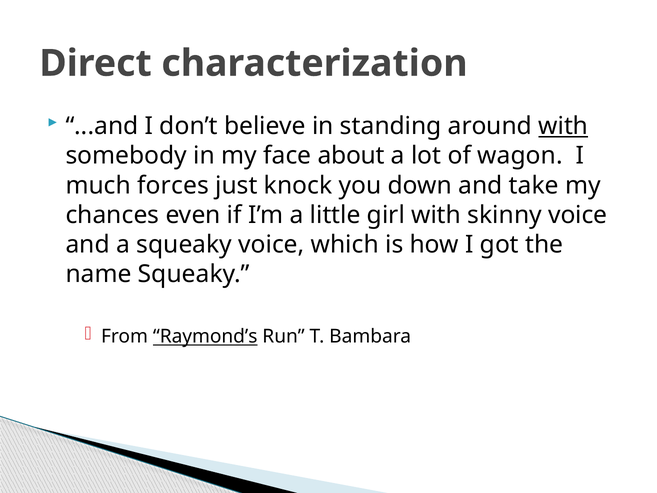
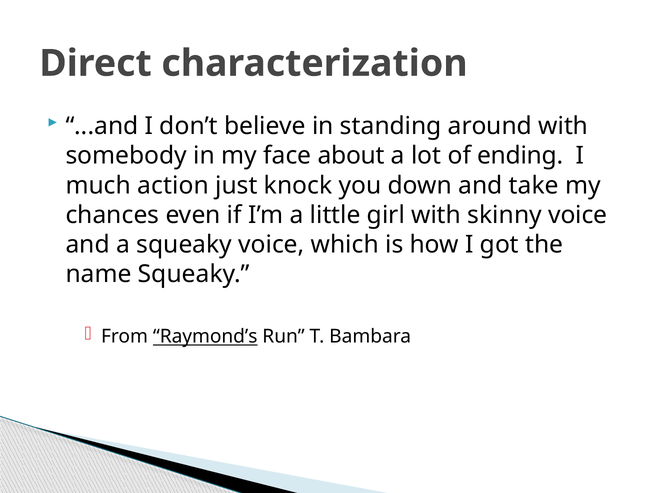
with at (563, 126) underline: present -> none
wagon: wagon -> ending
forces: forces -> action
